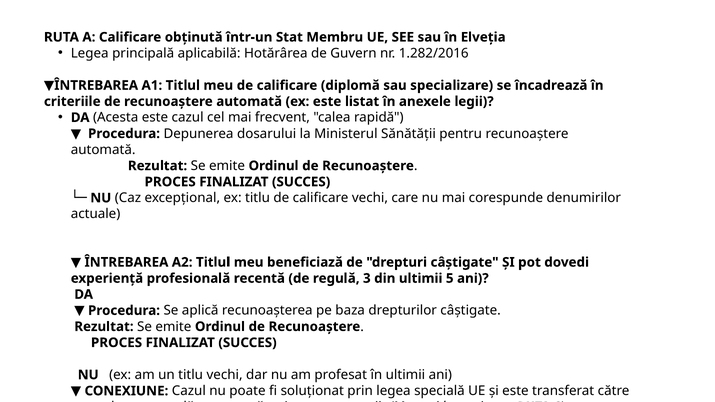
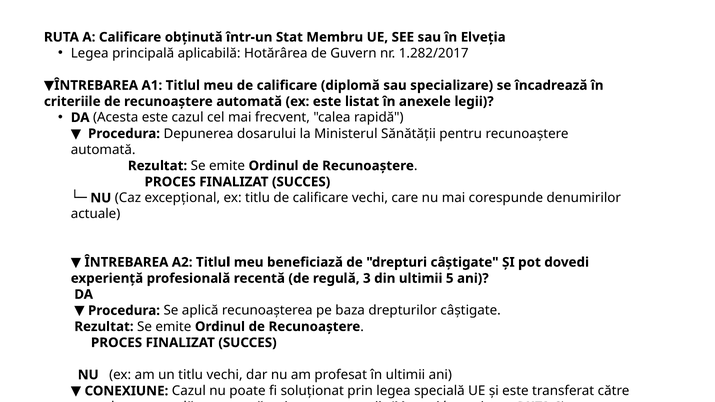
1.282/2016: 1.282/2016 -> 1.282/2017
